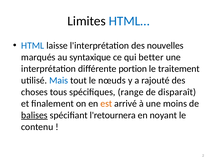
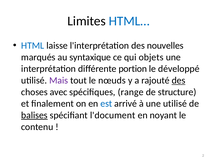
better: better -> objets
traitement: traitement -> développé
Mais colour: blue -> purple
des at (179, 80) underline: none -> present
tous: tous -> avec
disparaît: disparaît -> structure
est colour: orange -> blue
une moins: moins -> utilisé
l'retournera: l'retournera -> l'document
